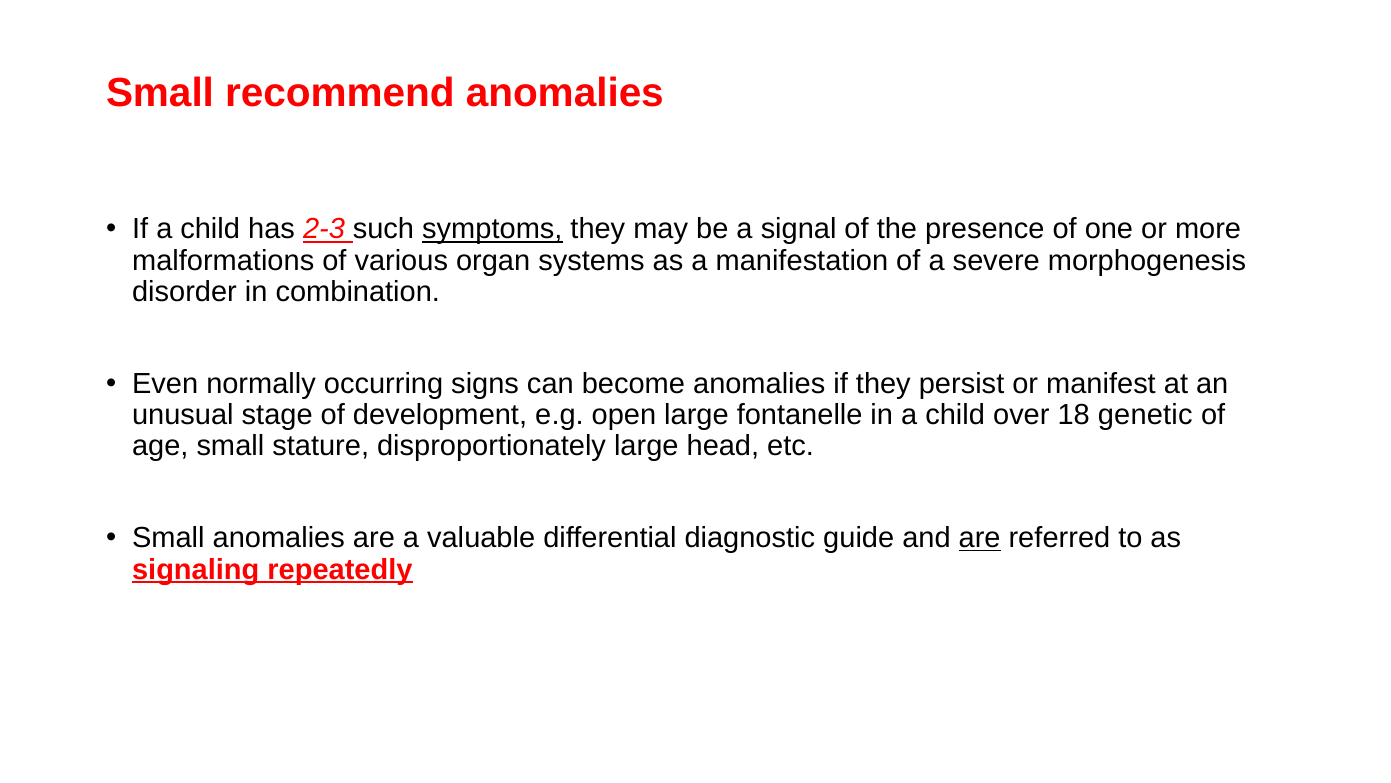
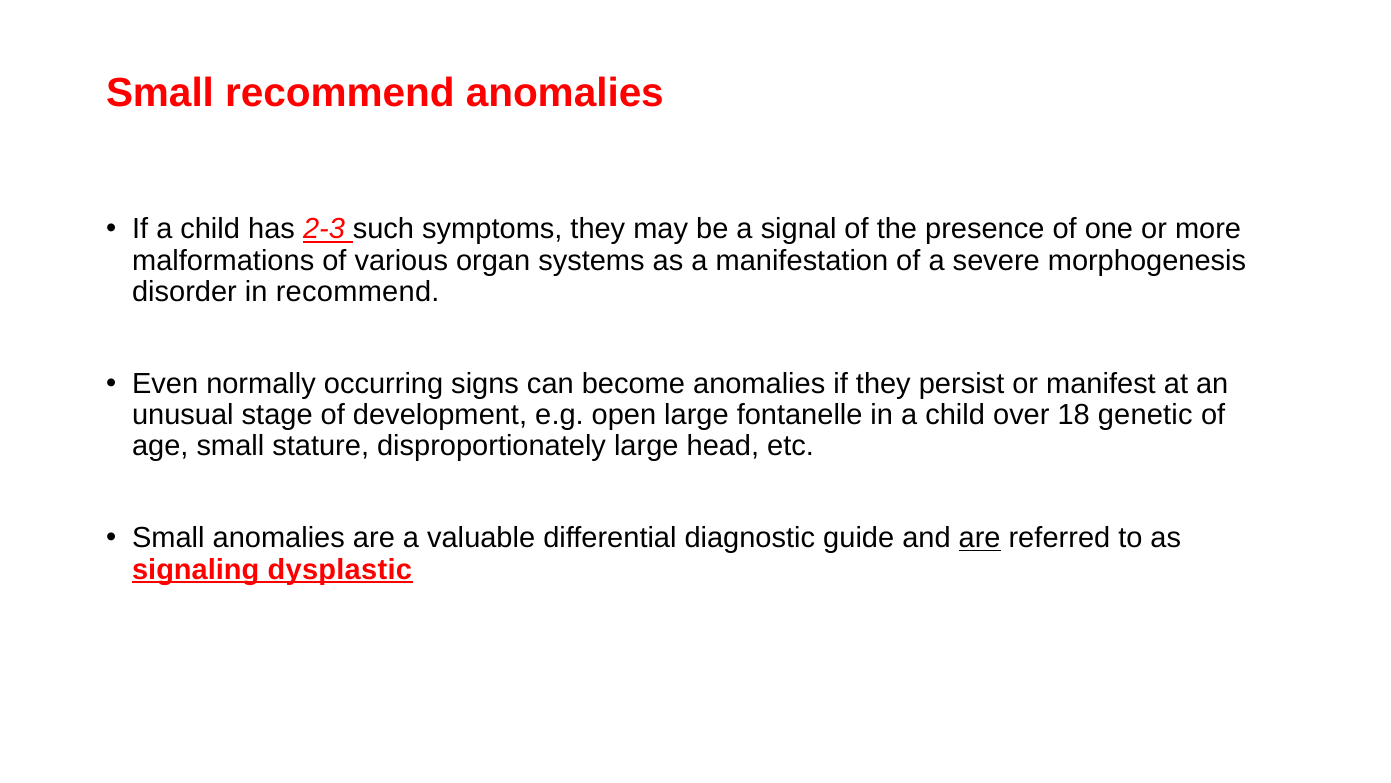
symptoms underline: present -> none
in combination: combination -> recommend
repeatedly: repeatedly -> dysplastic
